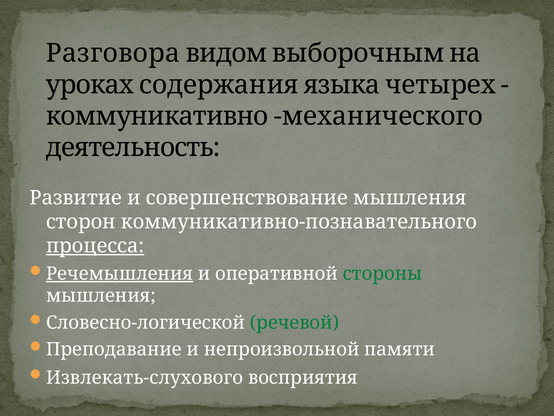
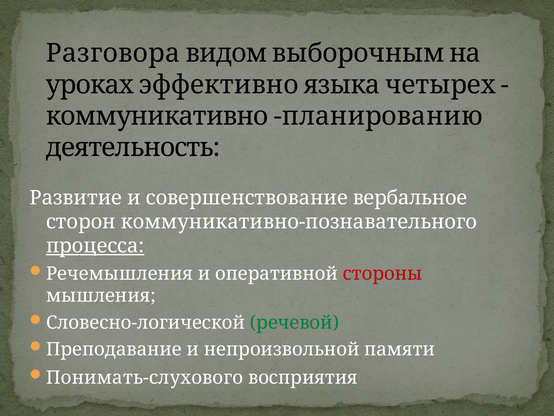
содержания: содержания -> эффективно
механического: механического -> планированию
совершенствование мышления: мышления -> вербальное
Речемышления underline: present -> none
стороны colour: green -> red
Извлекать-слухового: Извлекать-слухового -> Понимать-слухового
